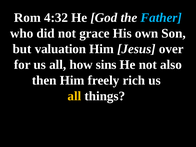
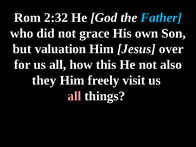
4:32: 4:32 -> 2:32
sins: sins -> this
then: then -> they
rich: rich -> visit
all at (74, 96) colour: yellow -> pink
